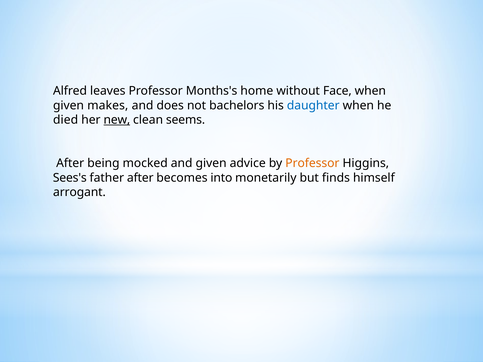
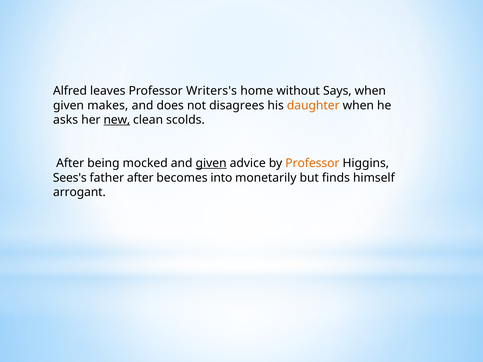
Months's: Months's -> Writers's
Face: Face -> Says
bachelors: bachelors -> disagrees
daughter colour: blue -> orange
died: died -> asks
seems: seems -> scolds
given at (211, 163) underline: none -> present
